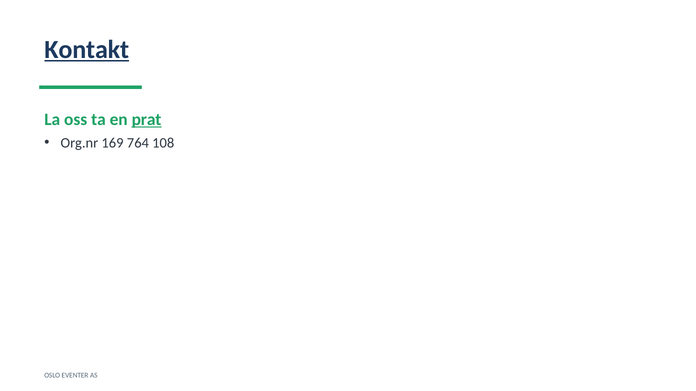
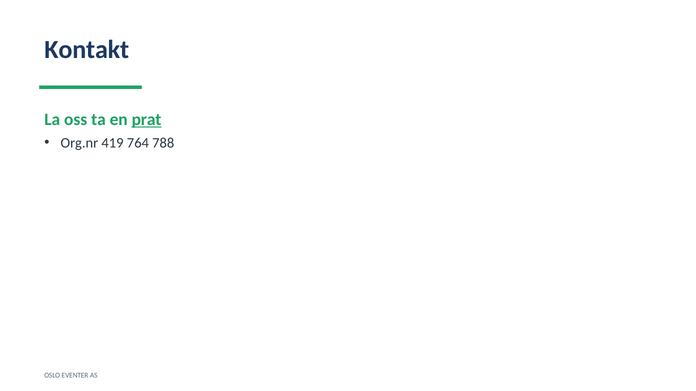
Kontakt underline: present -> none
169: 169 -> 419
108: 108 -> 788
